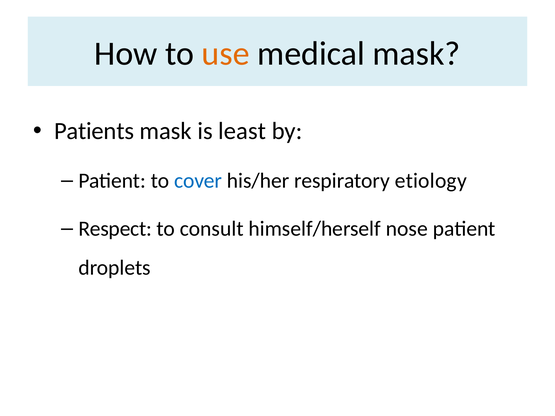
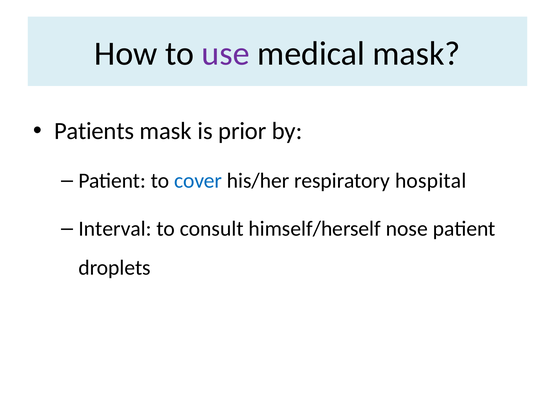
use colour: orange -> purple
least: least -> prior
etiology: etiology -> hospital
Respect: Respect -> Interval
